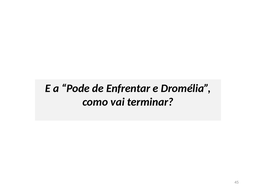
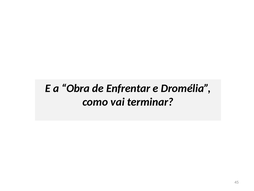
Pode: Pode -> Obra
